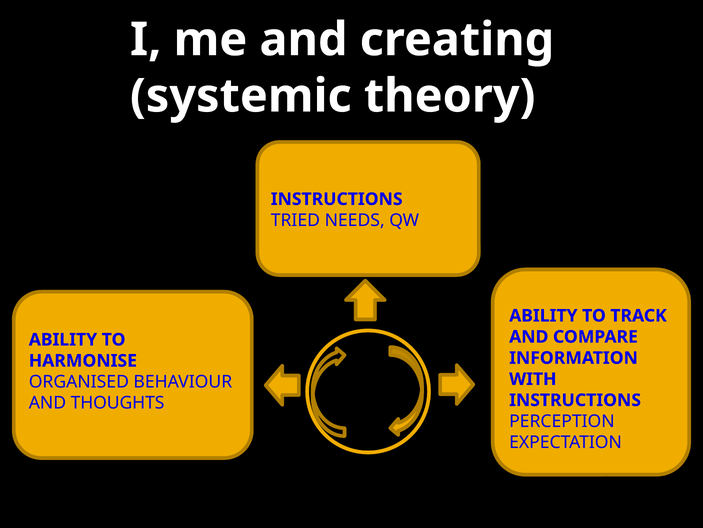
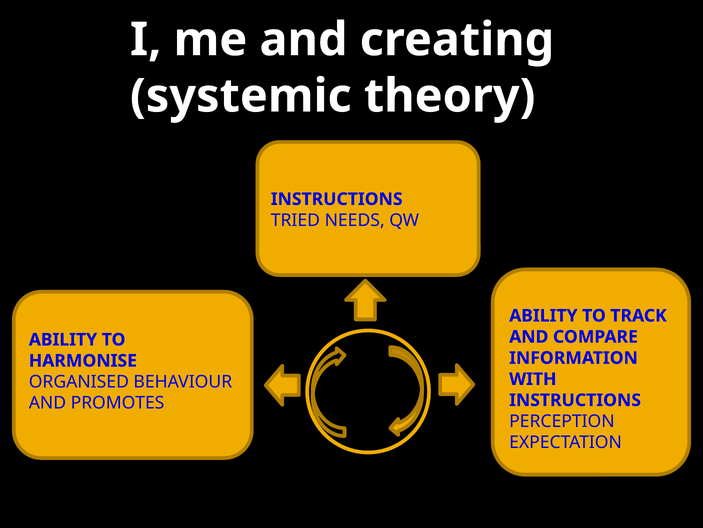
THOUGHTS: THOUGHTS -> PROMOTES
